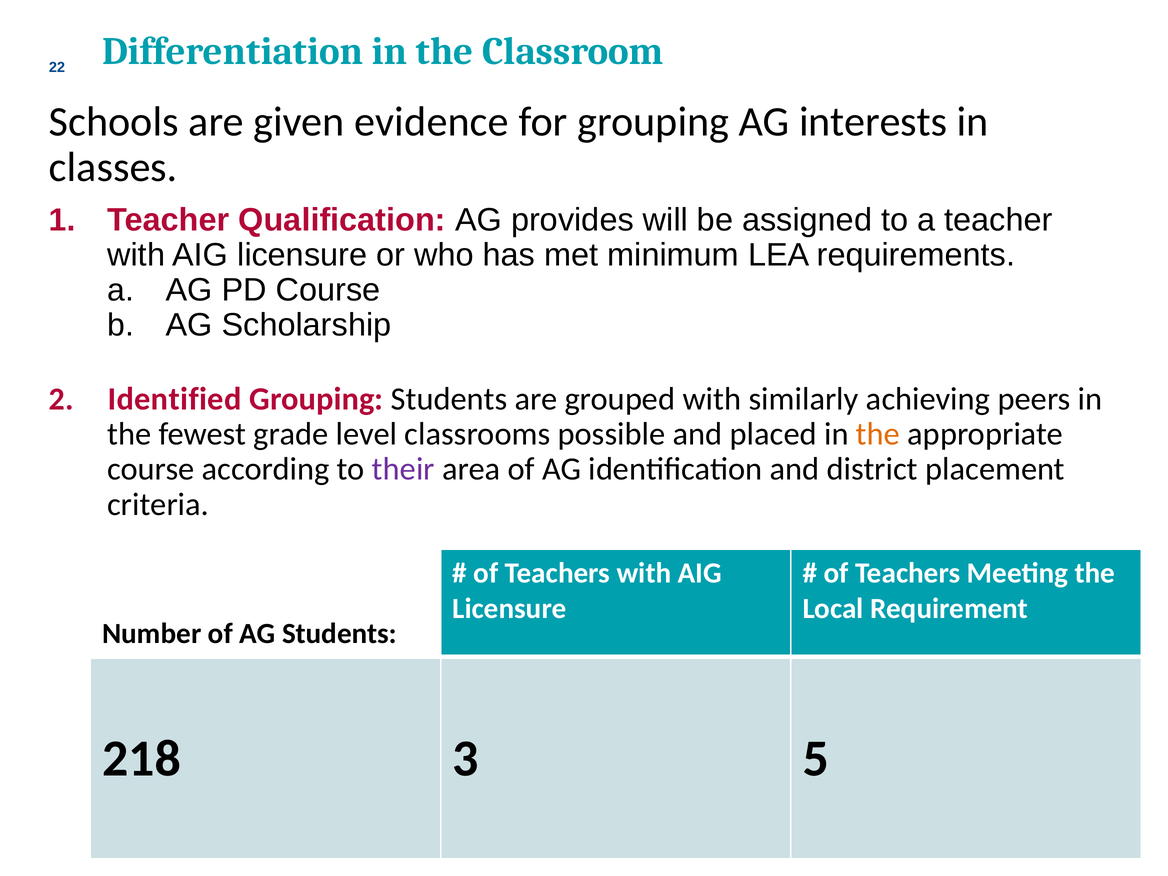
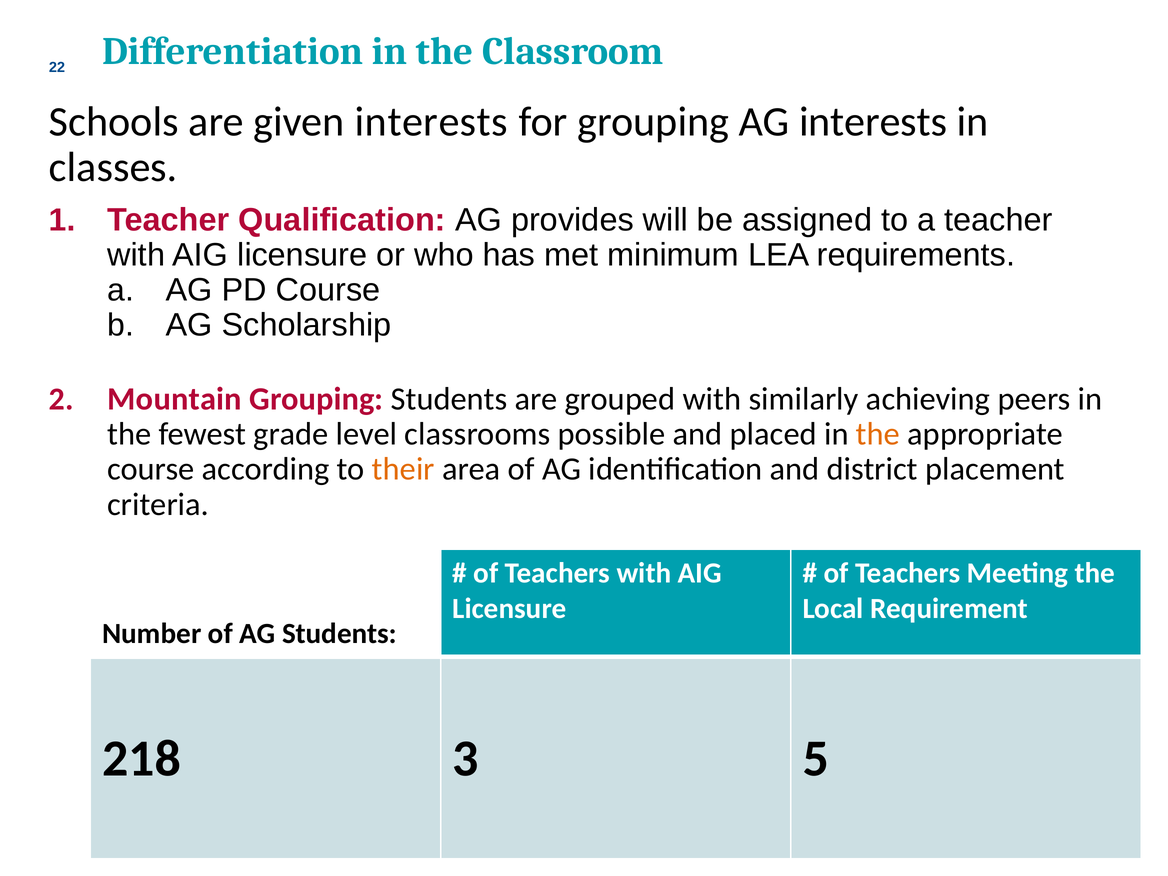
given evidence: evidence -> interests
Identified: Identified -> Mountain
their colour: purple -> orange
